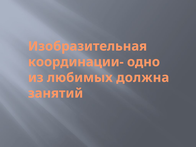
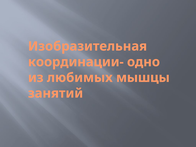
должна: должна -> мышцы
